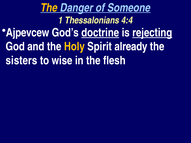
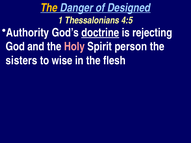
Someone: Someone -> Designed
4:4: 4:4 -> 4:5
Ajpevcew: Ajpevcew -> Authority
rejecting underline: present -> none
Holy colour: yellow -> pink
already: already -> person
